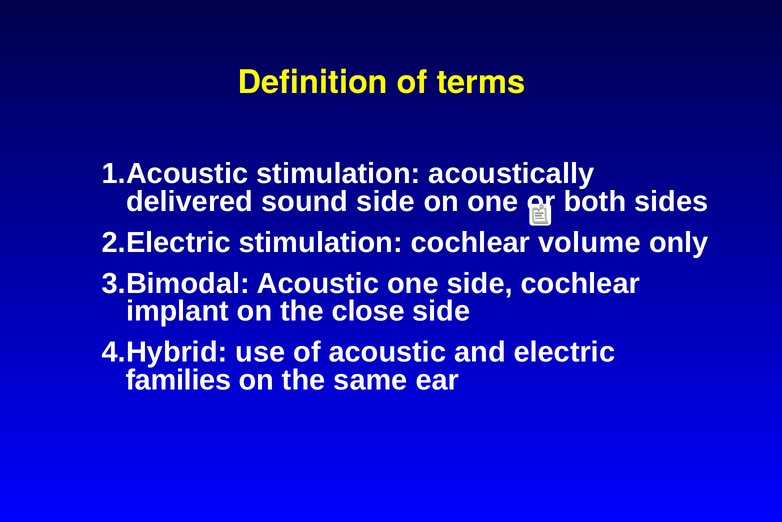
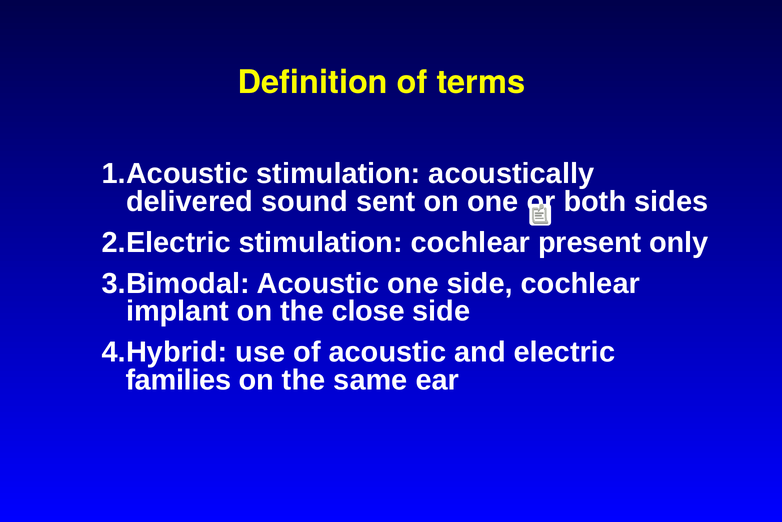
sound side: side -> sent
volume: volume -> present
